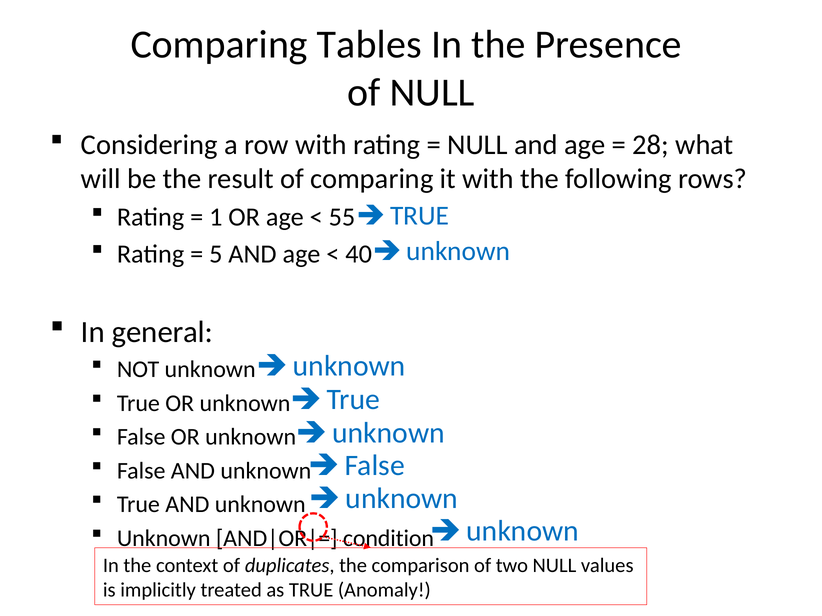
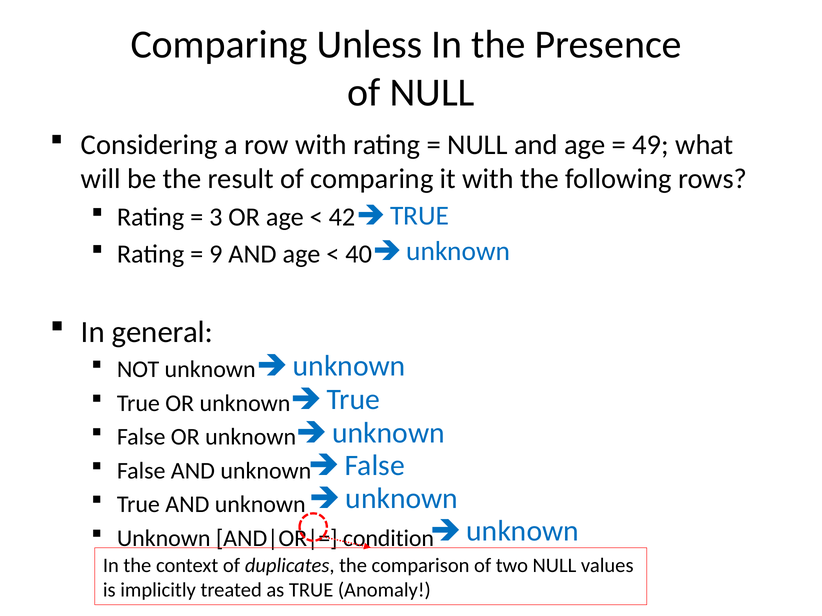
Tables: Tables -> Unless
28: 28 -> 49
1: 1 -> 3
55: 55 -> 42
5: 5 -> 9
